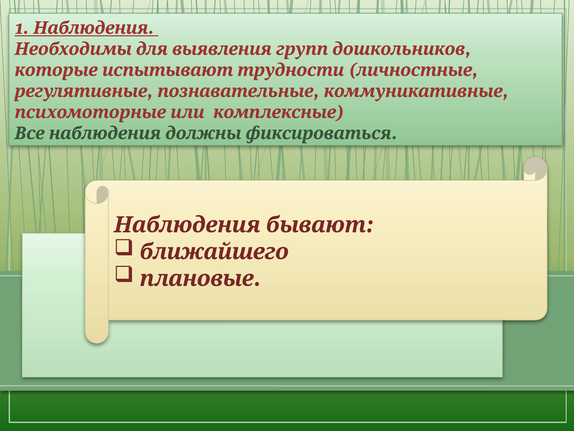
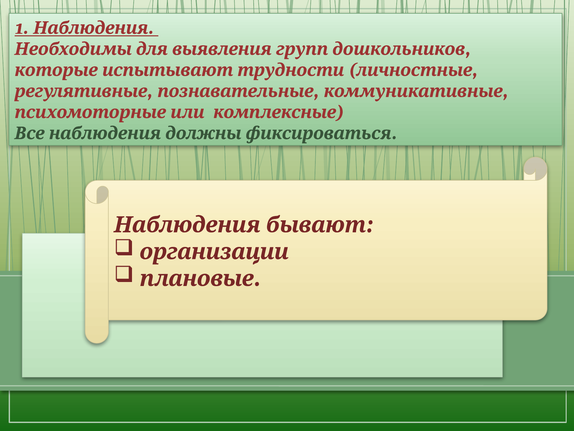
ближайшего: ближайшего -> организации
